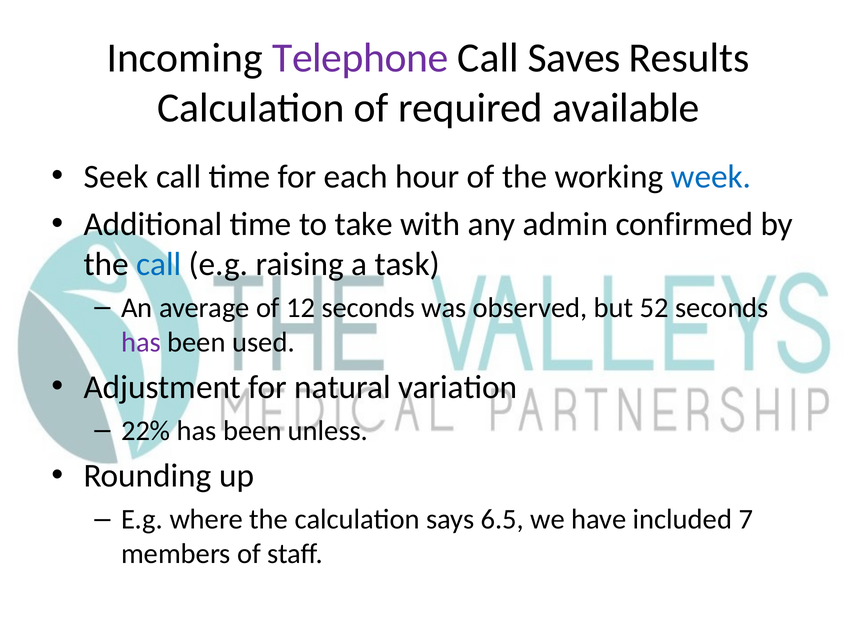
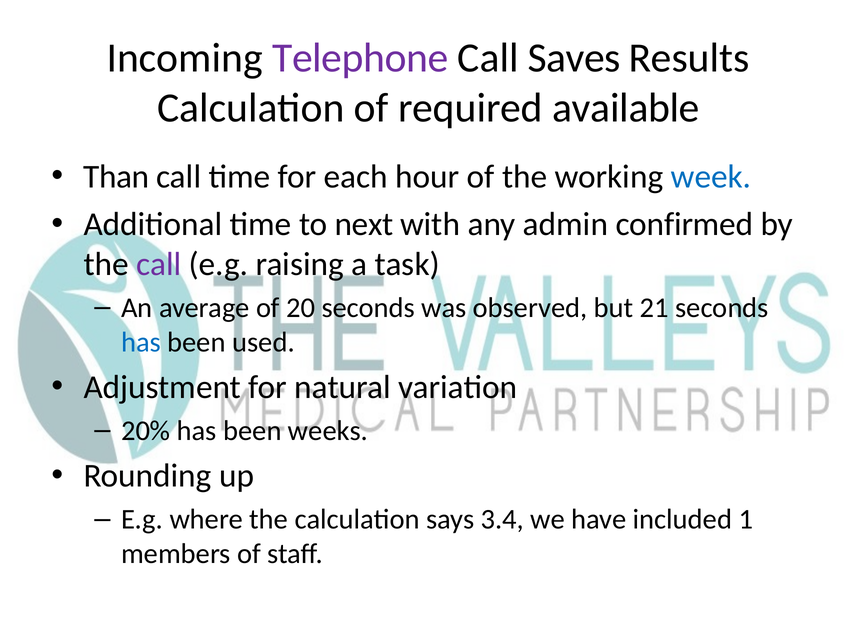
Seek: Seek -> Than
take: take -> next
call at (159, 264) colour: blue -> purple
12: 12 -> 20
52: 52 -> 21
has at (141, 342) colour: purple -> blue
22%: 22% -> 20%
unless: unless -> weeks
6.5: 6.5 -> 3.4
7: 7 -> 1
